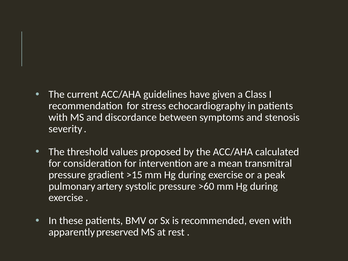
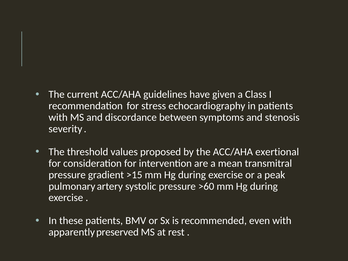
calculated: calculated -> exertional
